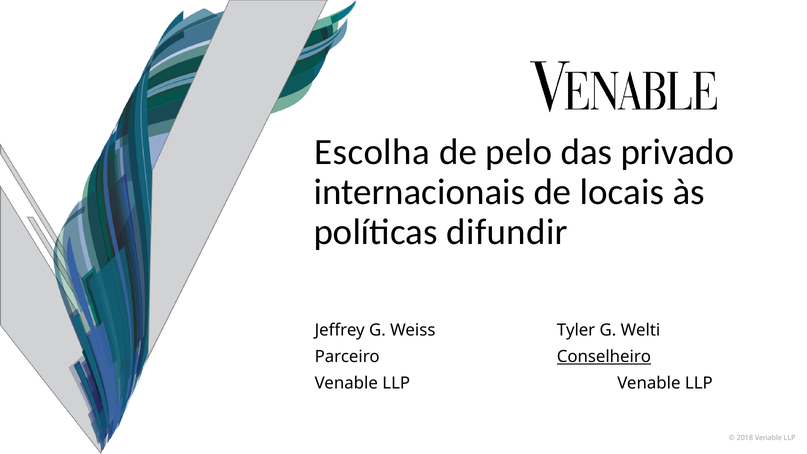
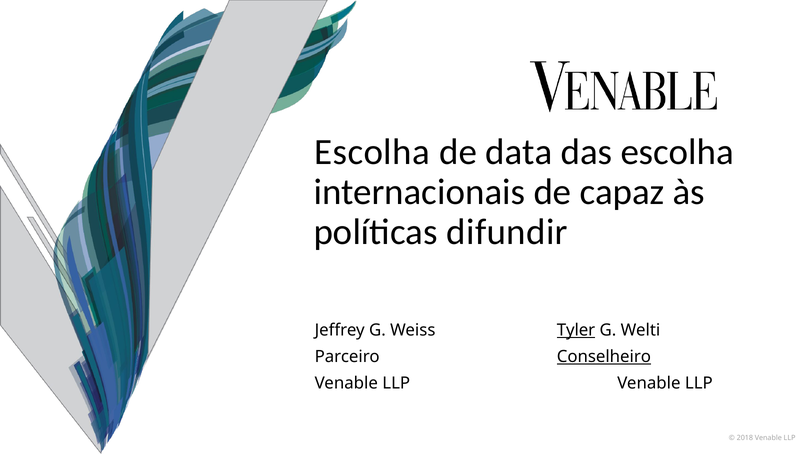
pelo: pelo -> data
das privado: privado -> escolha
locais: locais -> capaz
Tyler underline: none -> present
